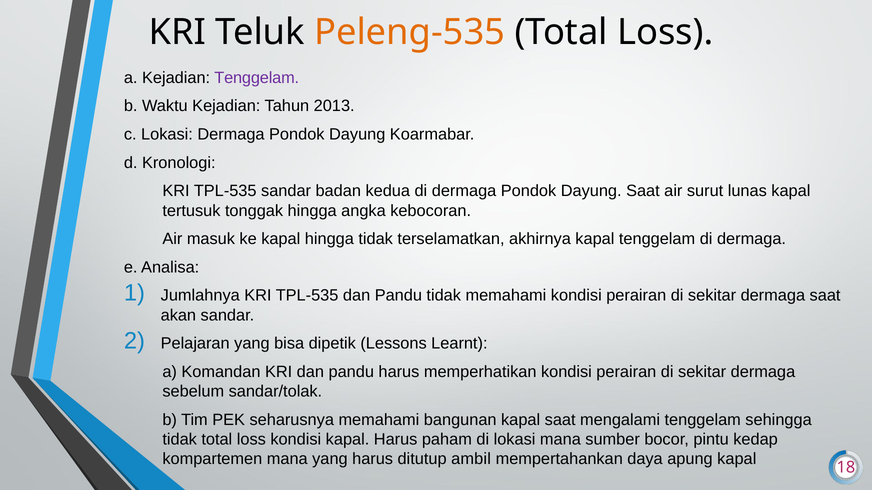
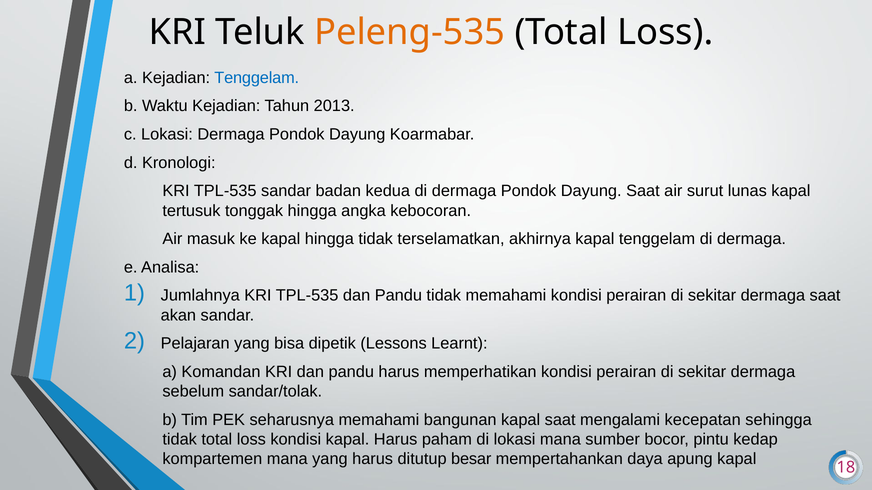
Tenggelam at (257, 78) colour: purple -> blue
mengalami tenggelam: tenggelam -> kecepatan
ambil: ambil -> besar
